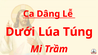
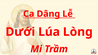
Túng: Túng -> Lòng
